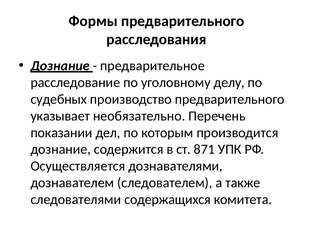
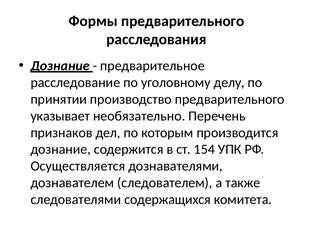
судебных: судебных -> принятии
показании: показании -> признаков
871: 871 -> 154
